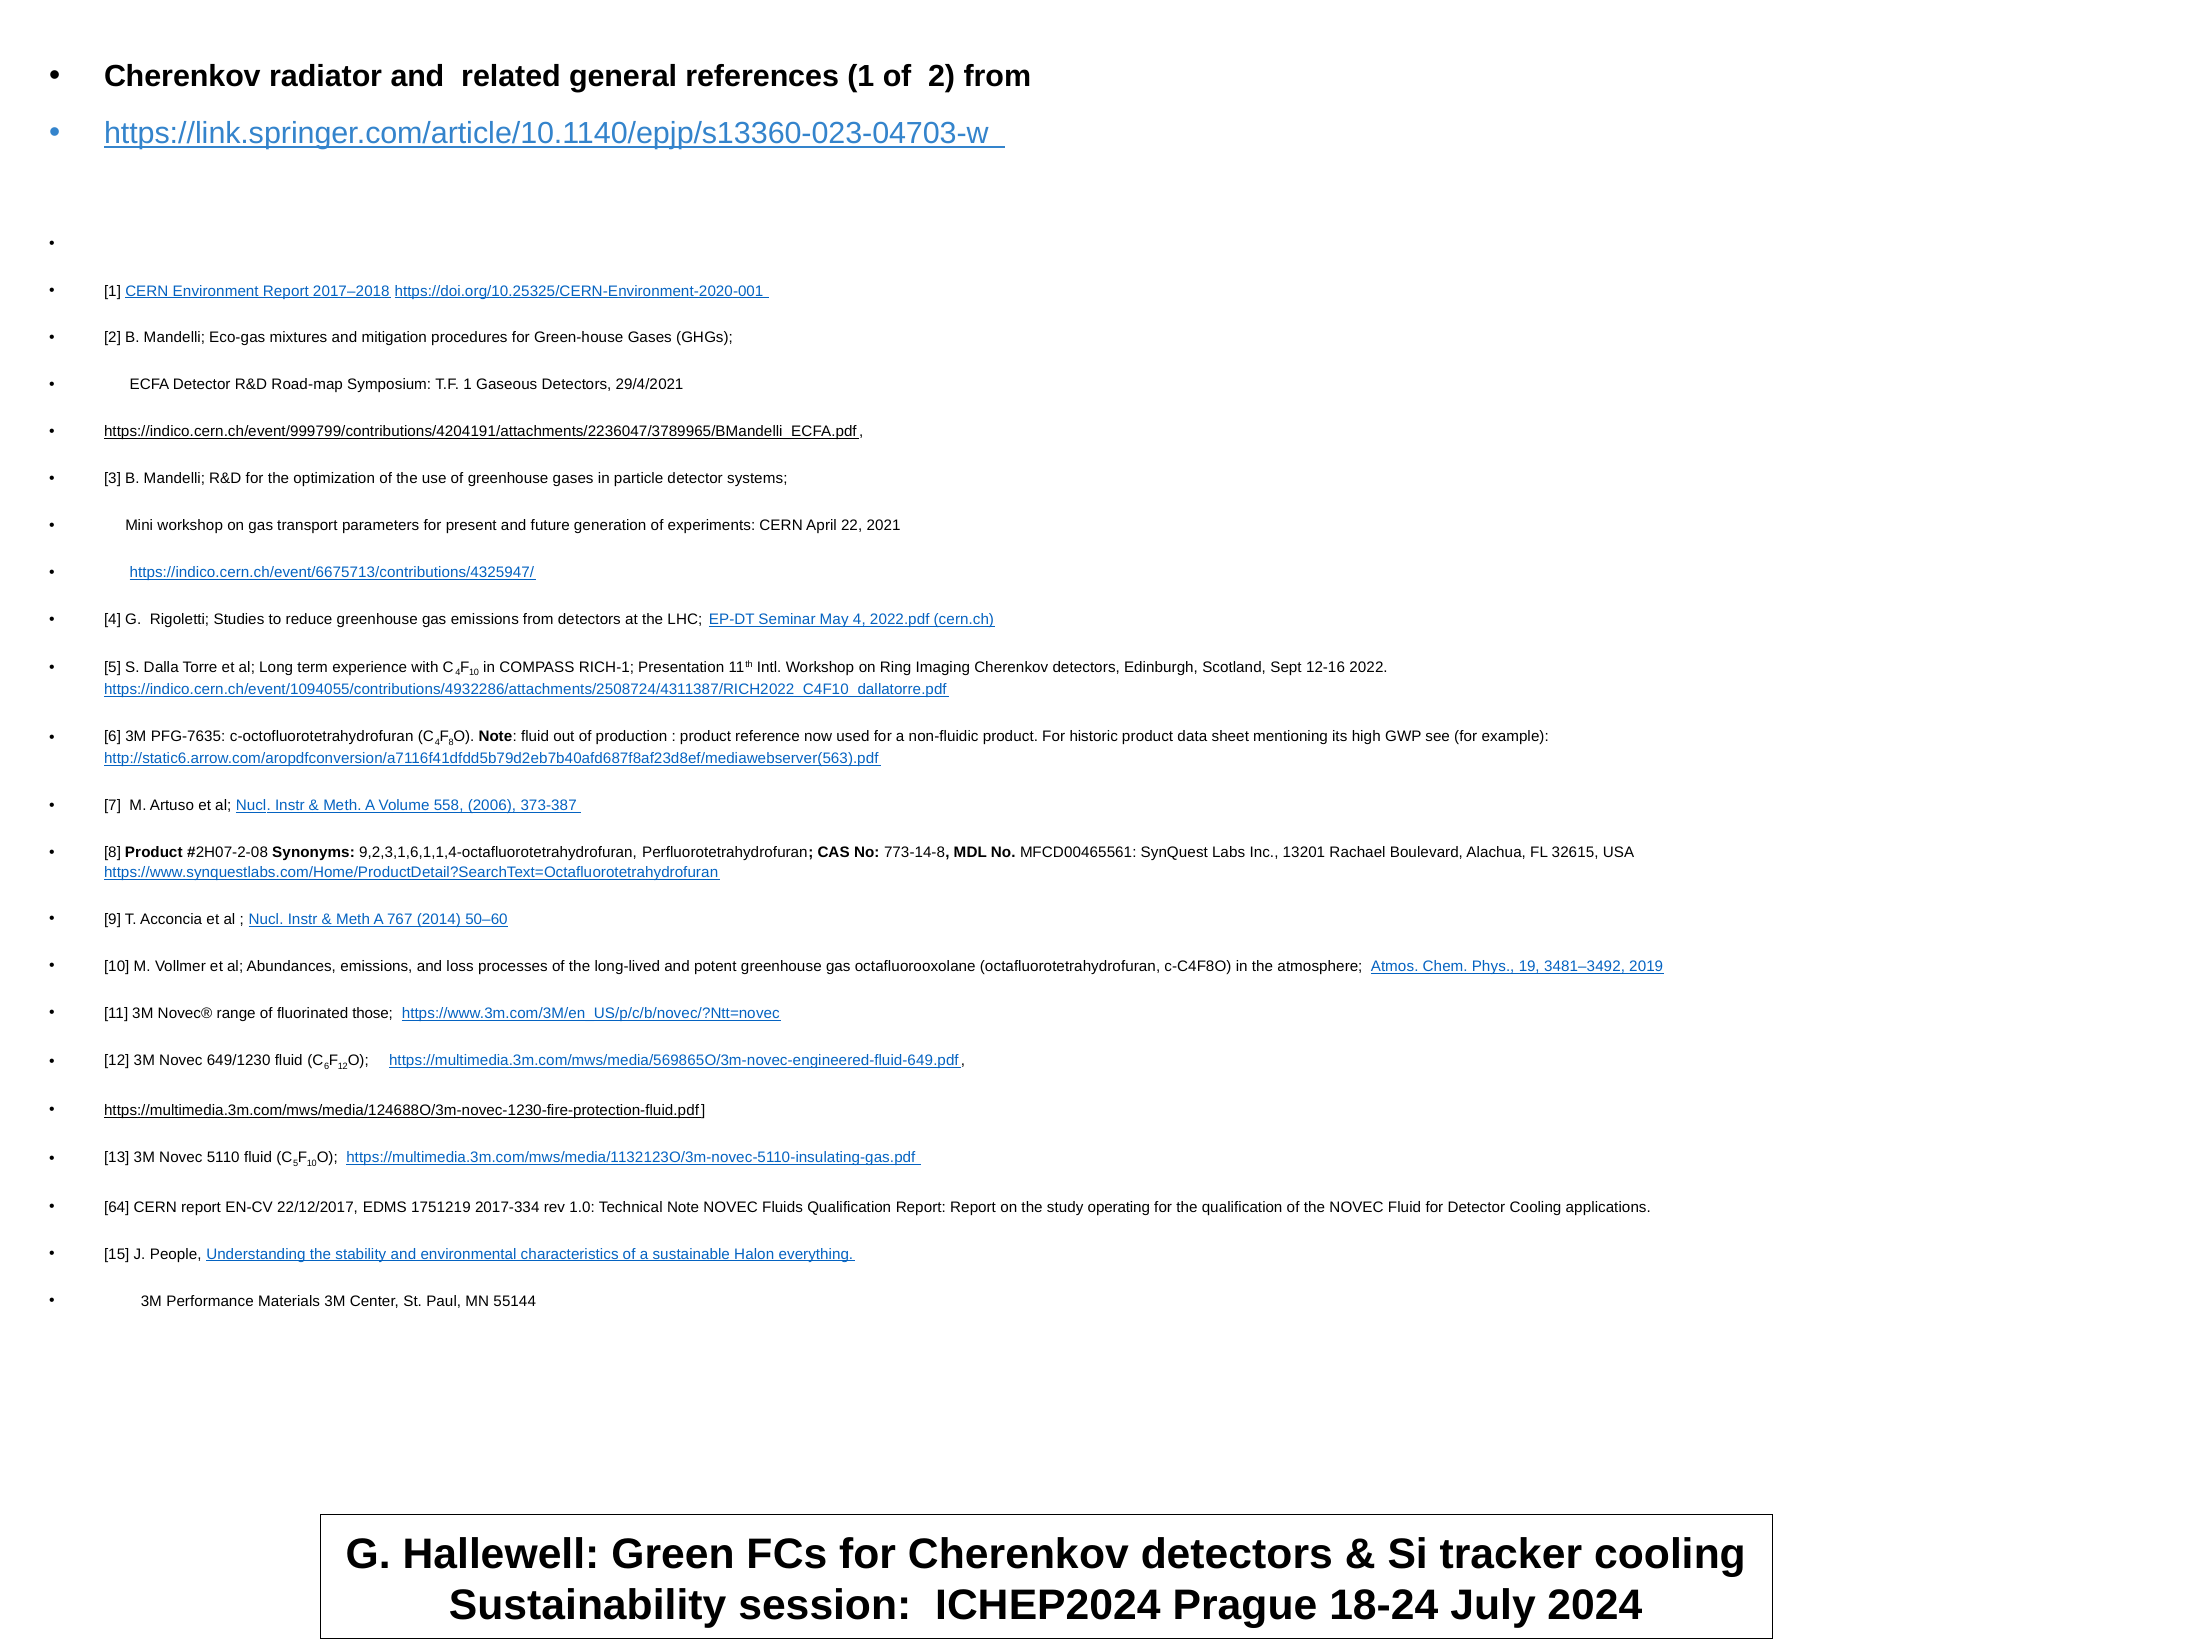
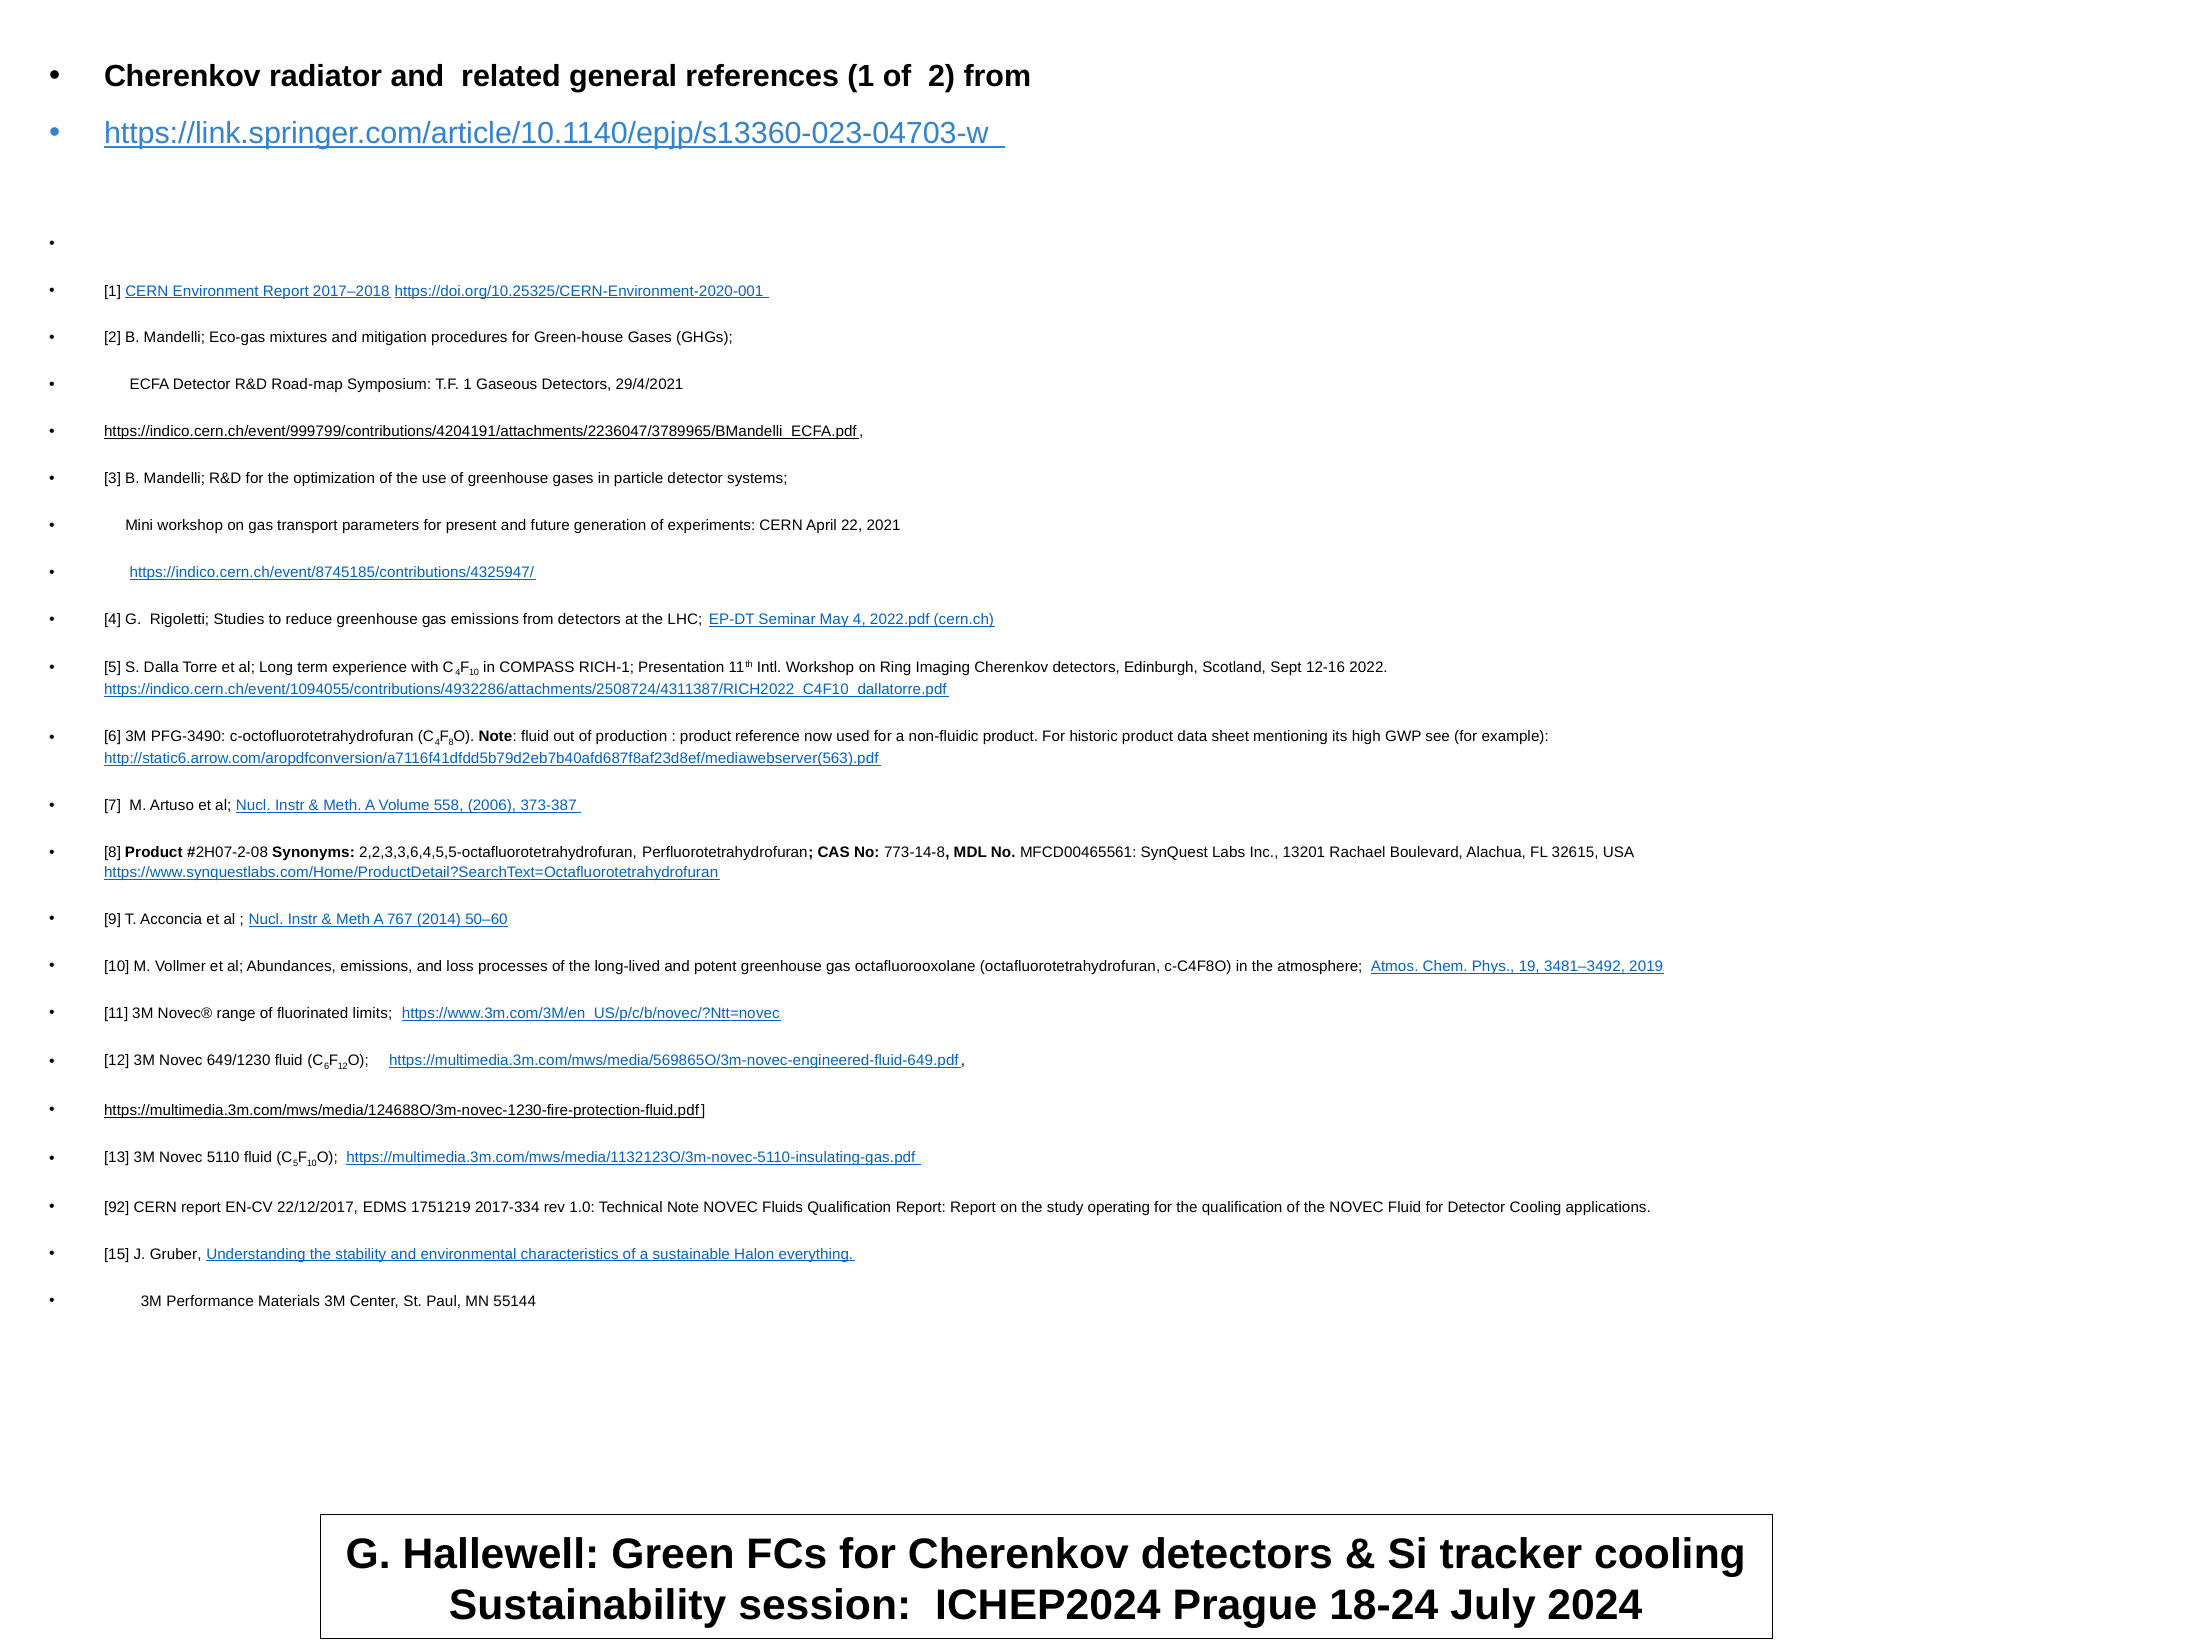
https://indico.cern.ch/event/6675713/contributions/4325947/: https://indico.cern.ch/event/6675713/contributions/4325947/ -> https://indico.cern.ch/event/8745185/contributions/4325947/
PFG-7635: PFG-7635 -> PFG-3490
9,2,3,1,6,1,1,4-octafluorotetrahydrofuran: 9,2,3,1,6,1,1,4-octafluorotetrahydrofuran -> 2,2,3,3,6,4,5,5-octafluorotetrahydrofuran
those: those -> limits
64: 64 -> 92
People: People -> Gruber
